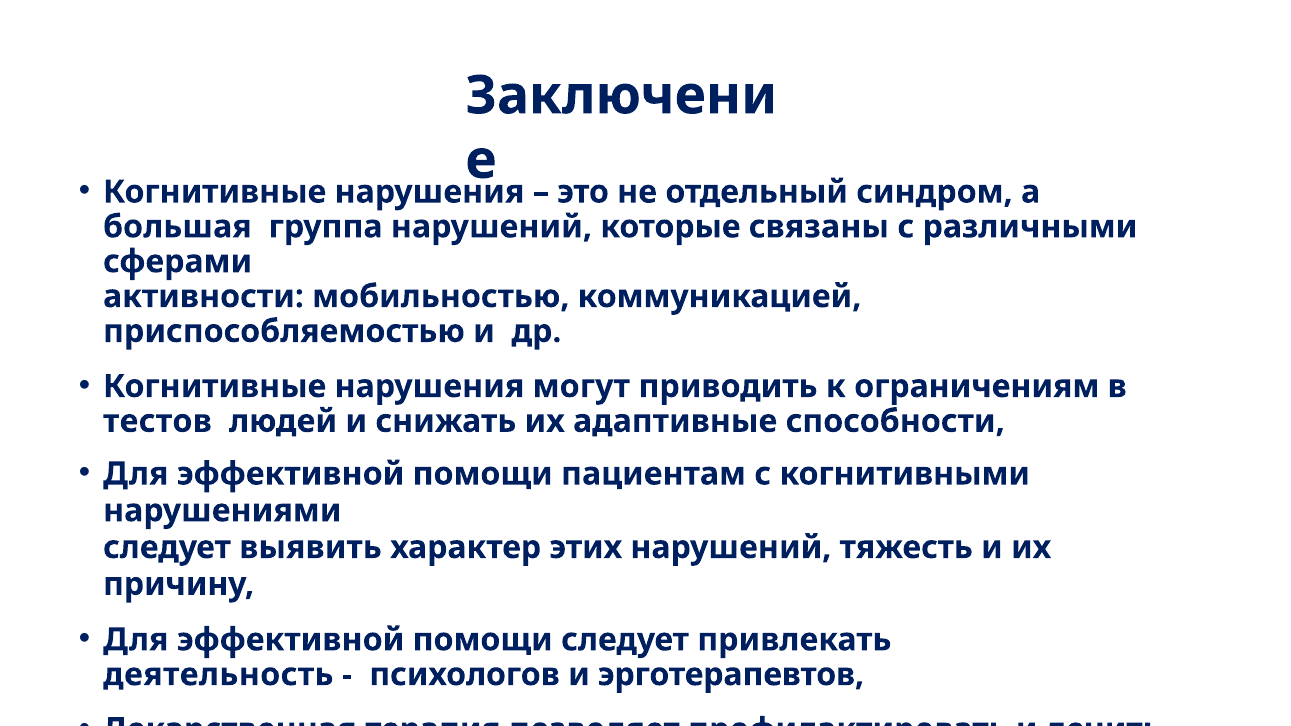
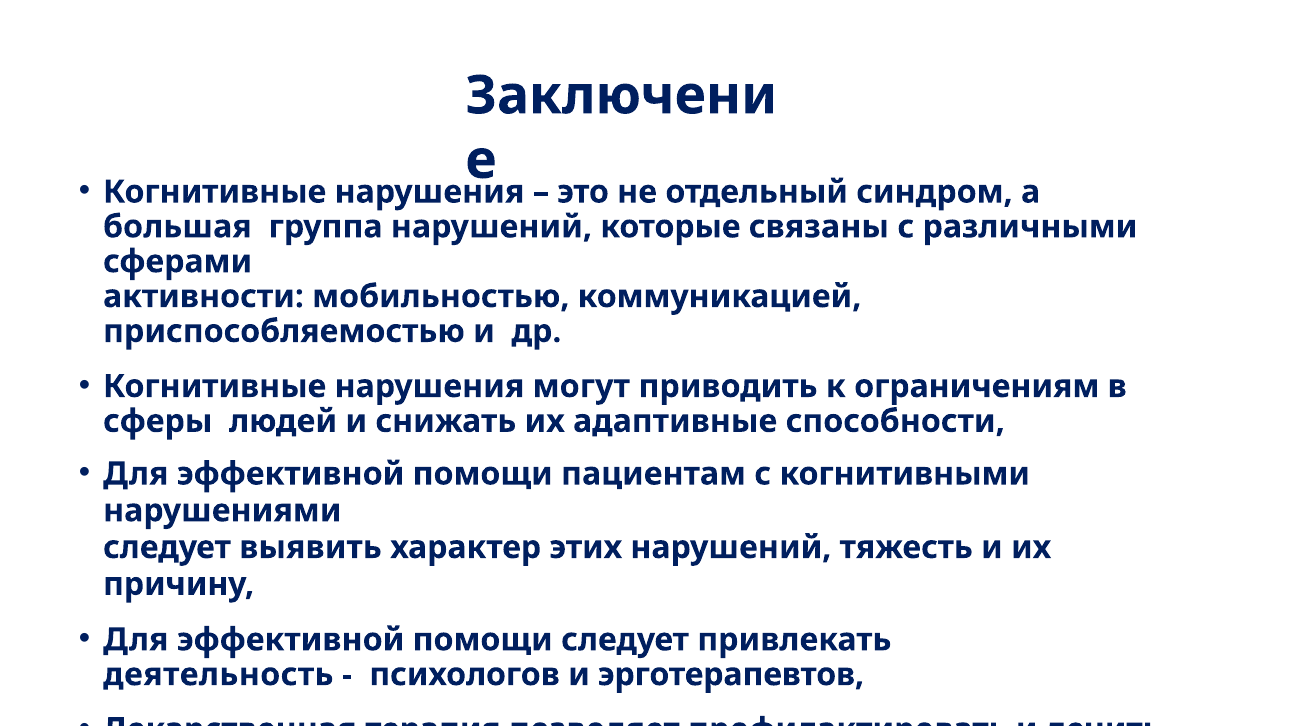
тестов: тестов -> сферы
